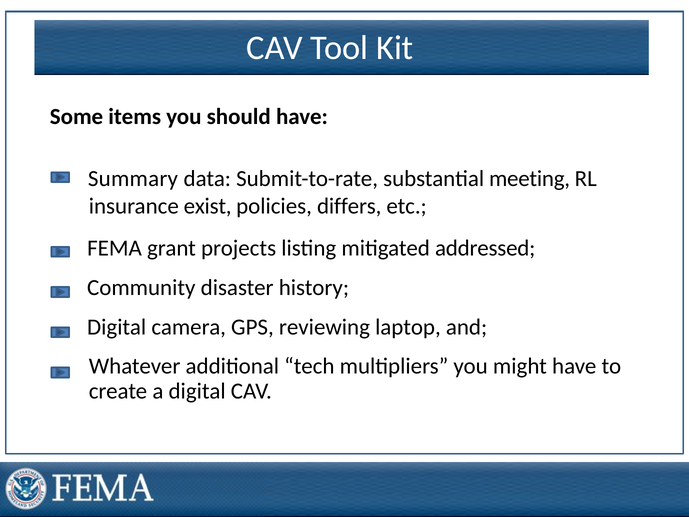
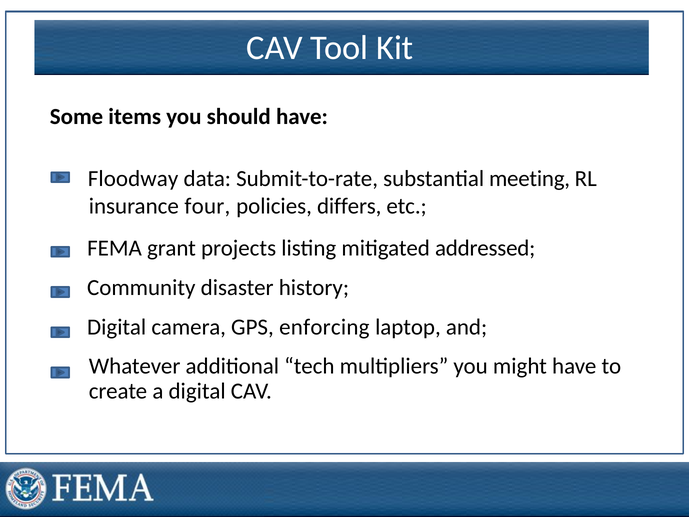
Summary: Summary -> Floodway
exist: exist -> four
reviewing: reviewing -> enforcing
